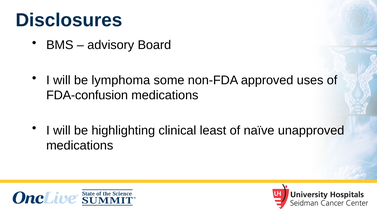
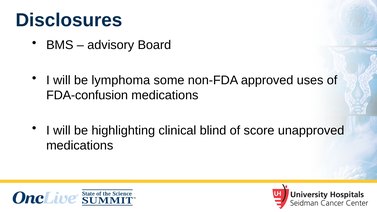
least: least -> blind
naïve: naïve -> score
